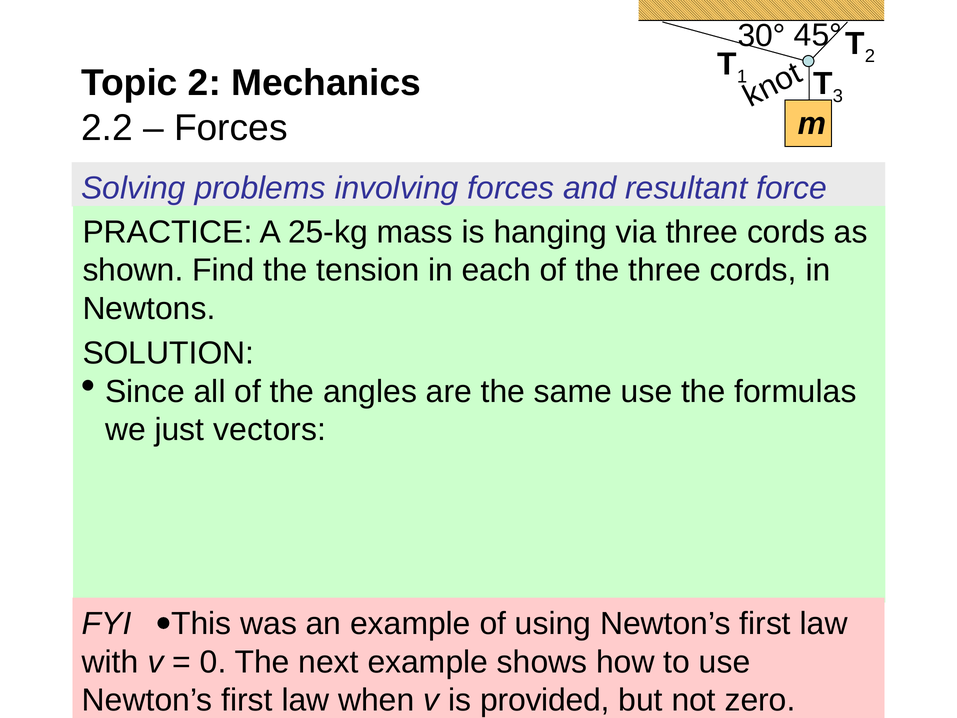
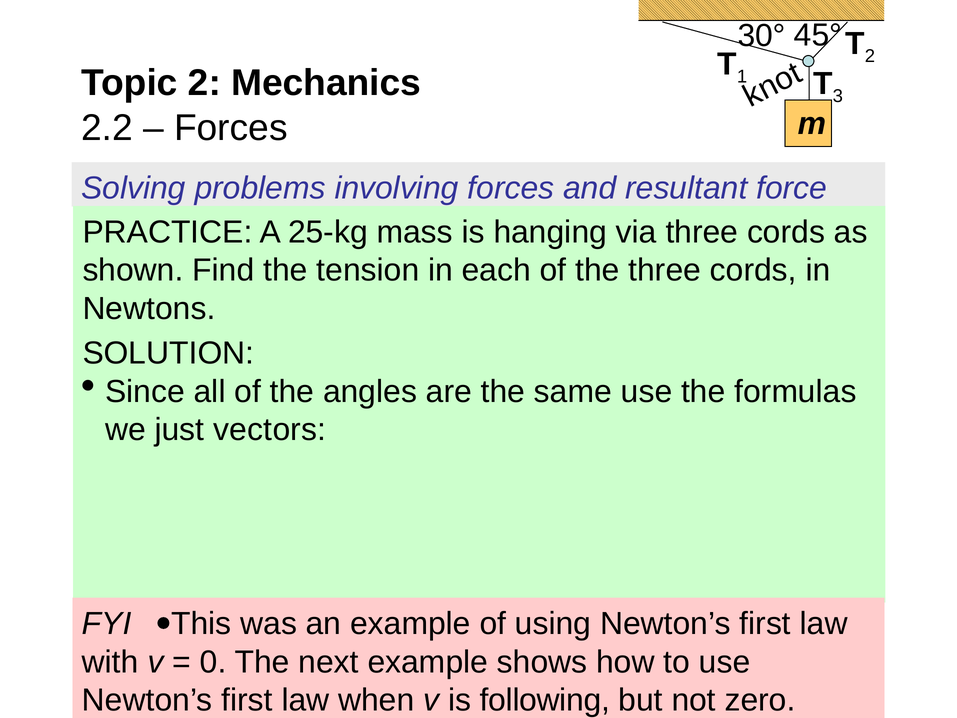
provided: provided -> following
